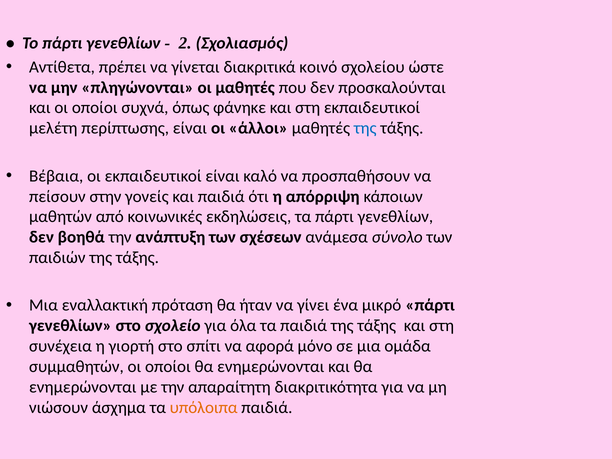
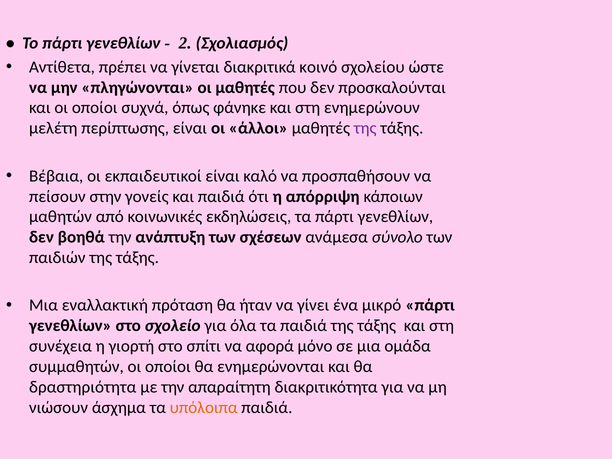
στη εκπαιδευτικοί: εκπαιδευτικοί -> ενημερώνουν
της at (365, 128) colour: blue -> purple
ενημερώνονται at (83, 387): ενημερώνονται -> δραστηριότητα
